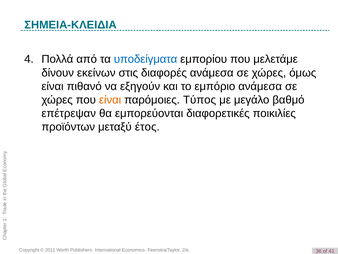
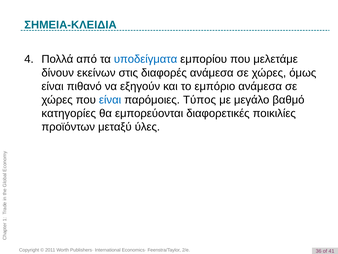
είναι at (110, 100) colour: orange -> blue
επέτρεψαν: επέτρεψαν -> κατηγορίες
έτος: έτος -> ύλες
